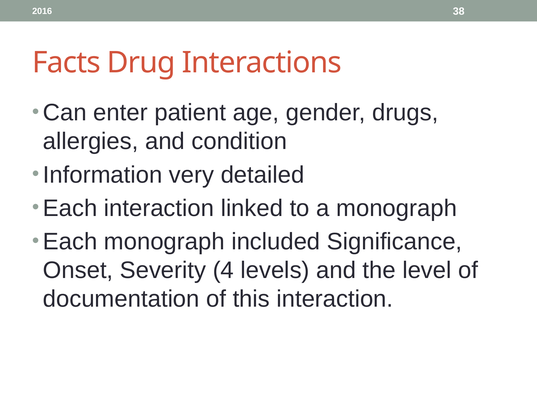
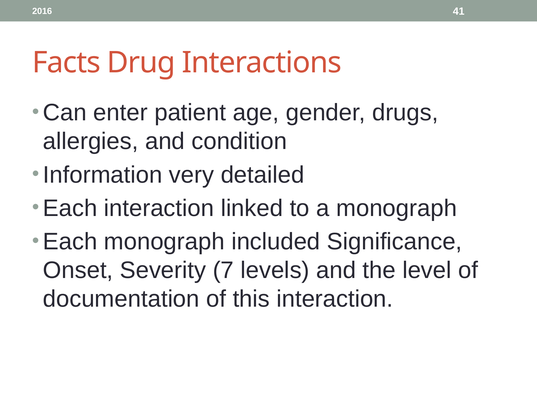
38: 38 -> 41
4: 4 -> 7
